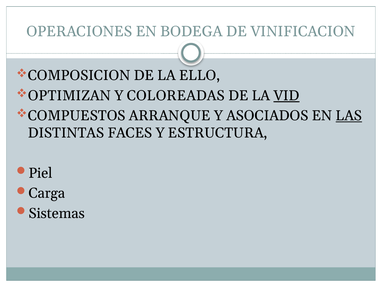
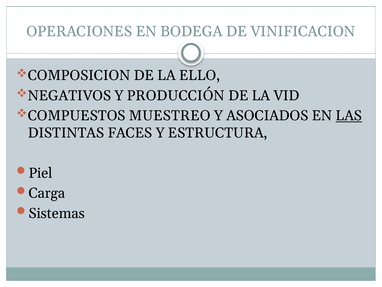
OPTIMIZAN: OPTIMIZAN -> NEGATIVOS
COLOREADAS: COLOREADAS -> PRODUCCIÓN
VID underline: present -> none
ARRANQUE: ARRANQUE -> MUESTREO
